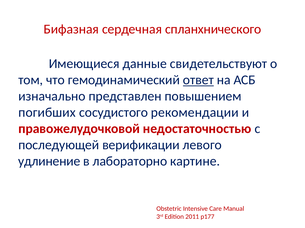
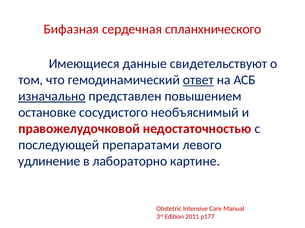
изначально underline: none -> present
погибших: погибших -> остановке
рекомендации: рекомендации -> необъяснимый
верификации: верификации -> препаратами
